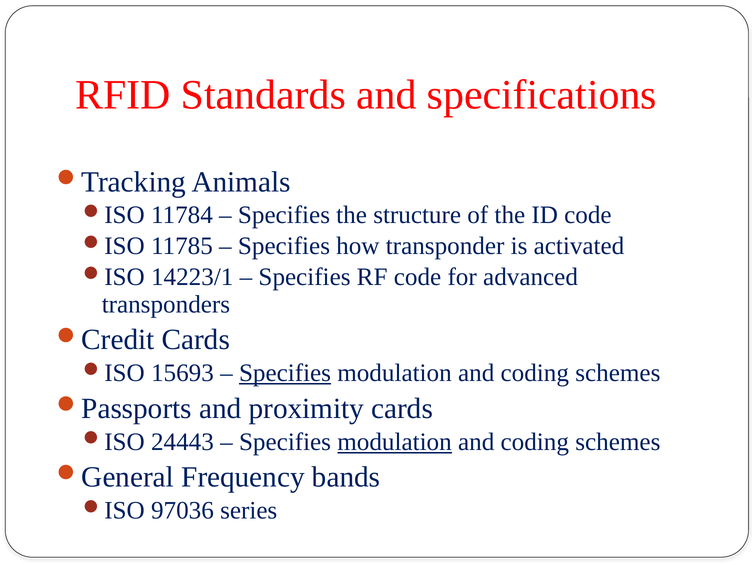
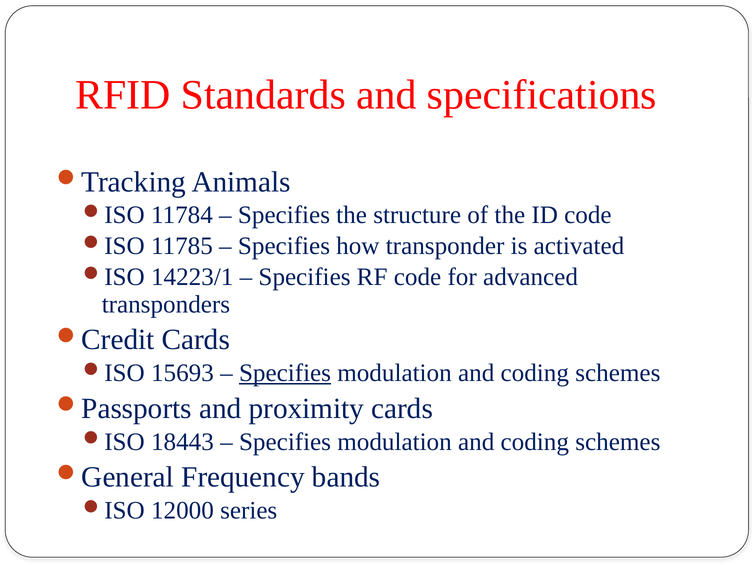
24443: 24443 -> 18443
modulation at (395, 442) underline: present -> none
97036: 97036 -> 12000
